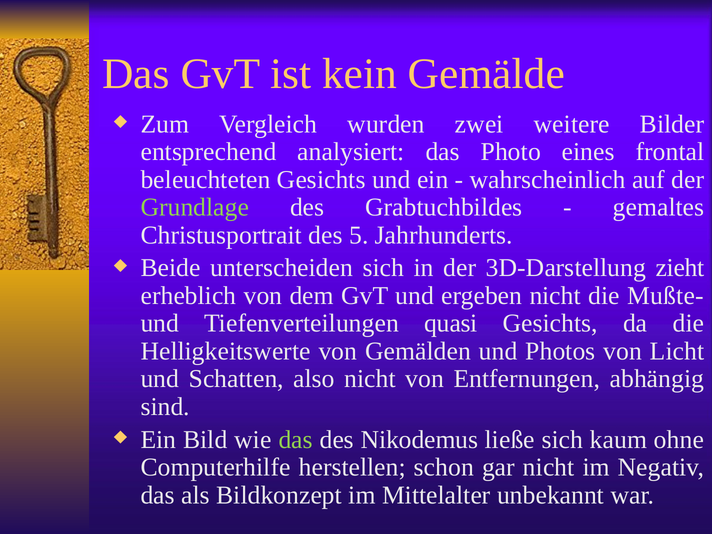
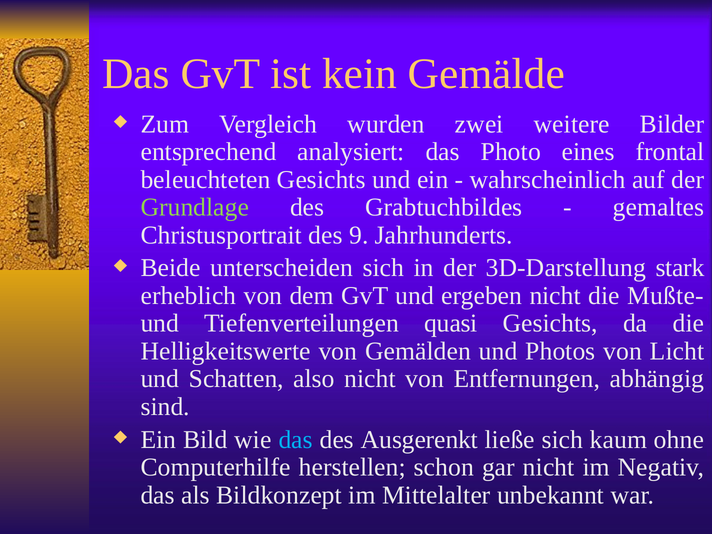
5: 5 -> 9
zieht: zieht -> stark
das at (296, 440) colour: light green -> light blue
Nikodemus: Nikodemus -> Ausgerenkt
